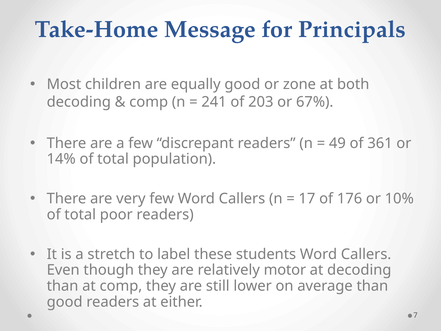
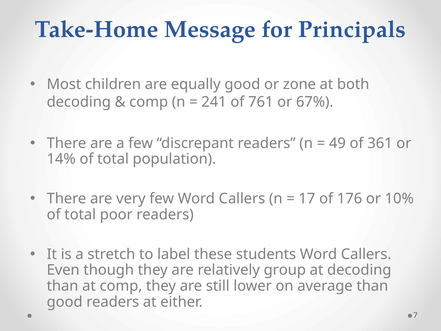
203: 203 -> 761
motor: motor -> group
